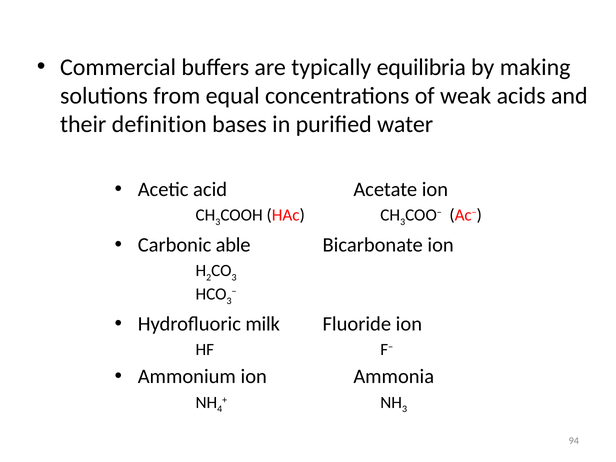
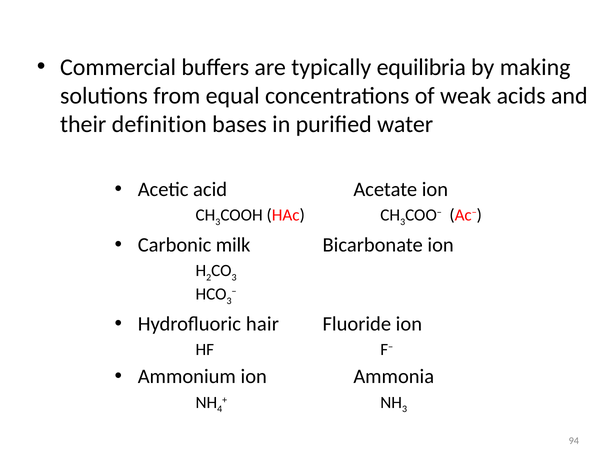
able: able -> milk
milk: milk -> hair
